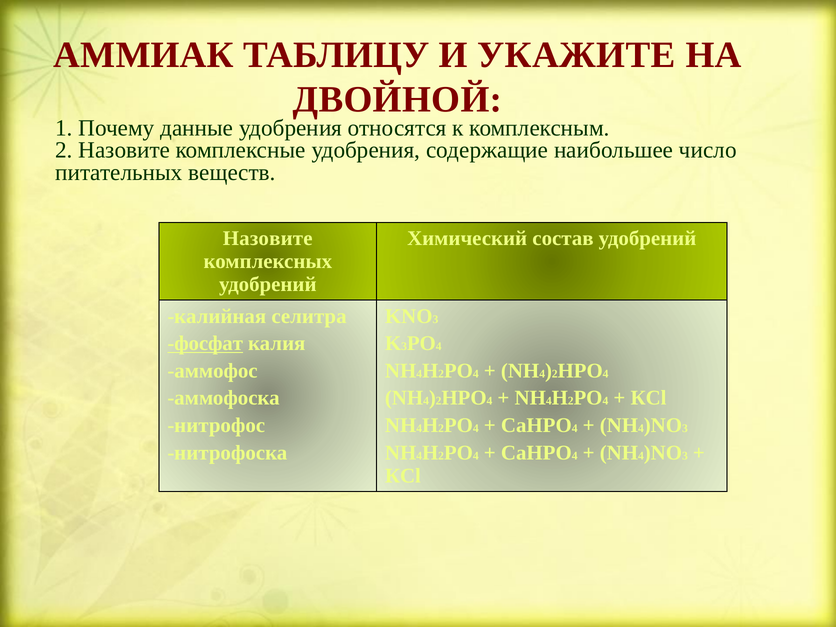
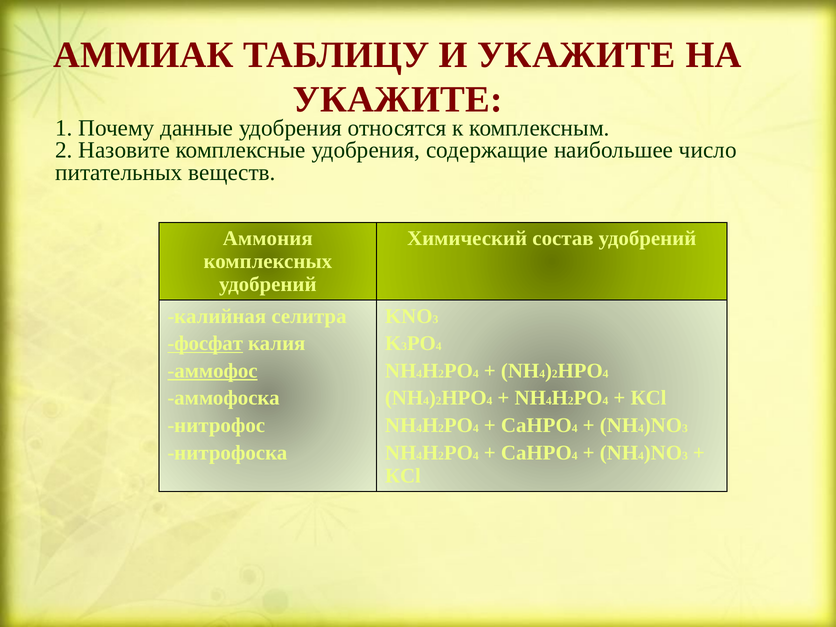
ДВОЙНОЙ at (398, 100): ДВОЙНОЙ -> УКАЖИТЕ
Назовите at (268, 238): Назовите -> Аммония
аммофос underline: none -> present
